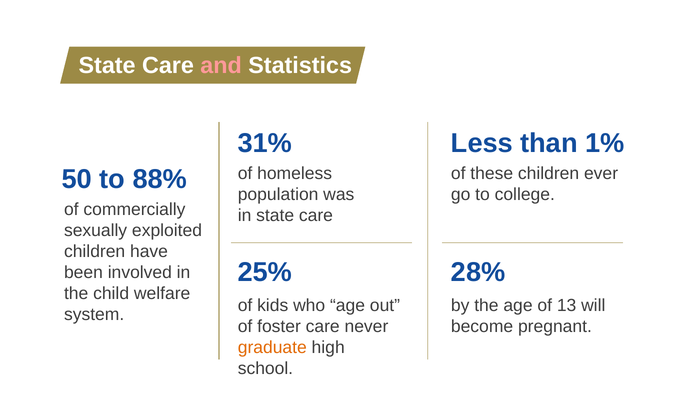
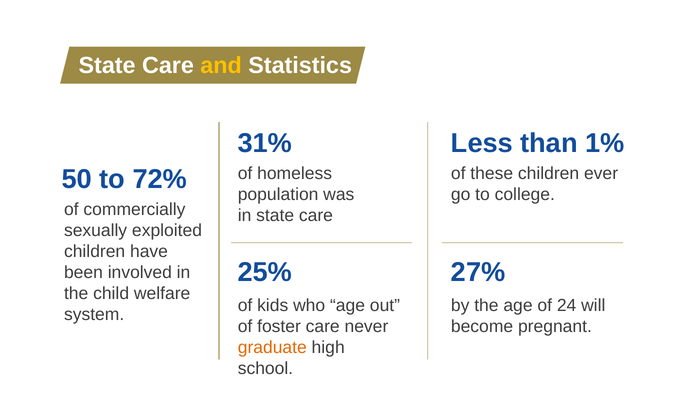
and colour: pink -> yellow
88%: 88% -> 72%
28%: 28% -> 27%
13: 13 -> 24
